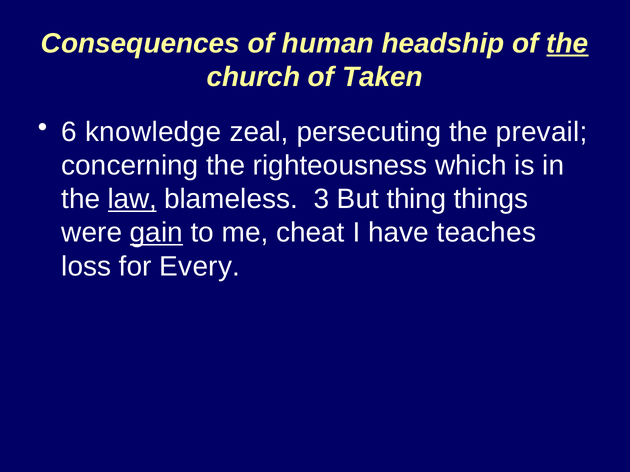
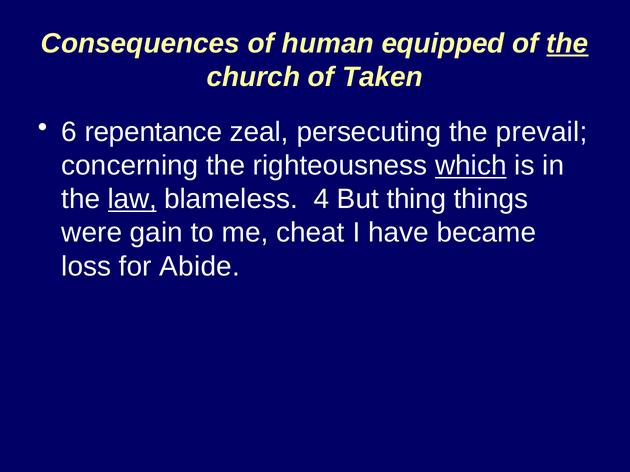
headship: headship -> equipped
knowledge: knowledge -> repentance
which underline: none -> present
3: 3 -> 4
gain underline: present -> none
teaches: teaches -> became
Every: Every -> Abide
